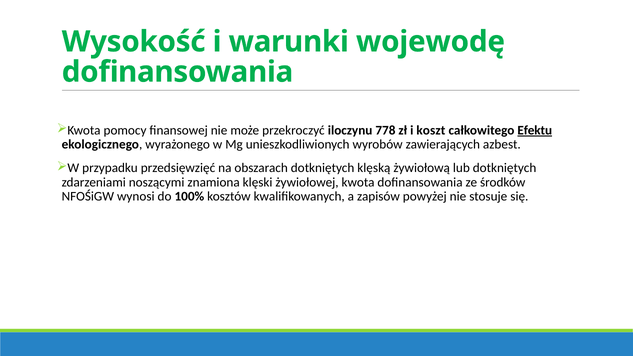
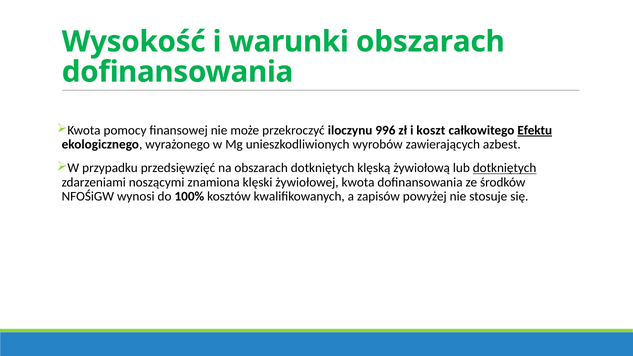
warunki wojewodę: wojewodę -> obszarach
778: 778 -> 996
dotkniętych at (505, 168) underline: none -> present
